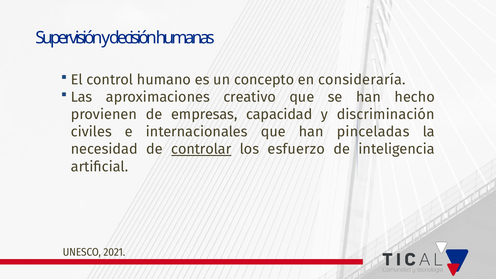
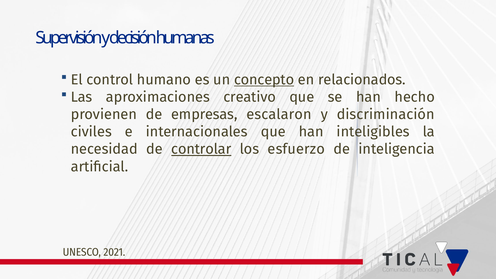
concepto underline: none -> present
consideraría: consideraría -> relacionados
capacidad: capacidad -> escalaron
pinceladas: pinceladas -> inteligibles
